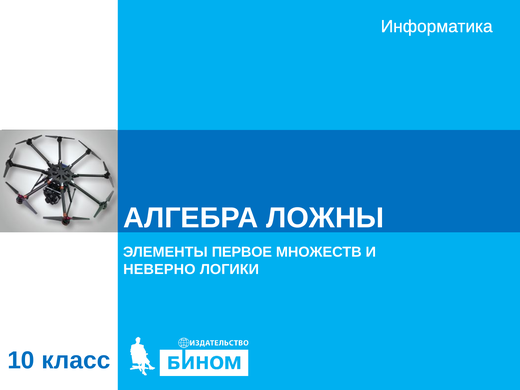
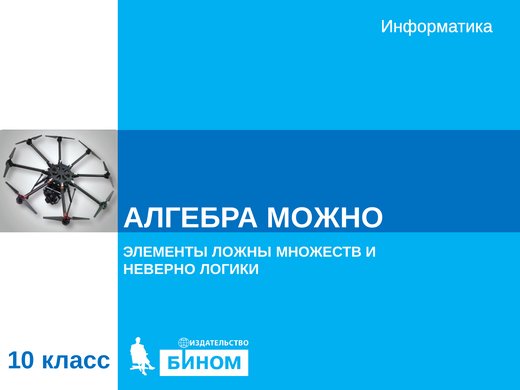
ЛОЖНЫ: ЛОЖНЫ -> МОЖНО
ПЕРВОЕ: ПЕРВОЕ -> ЛОЖНЫ
